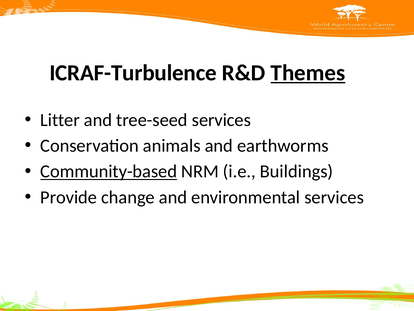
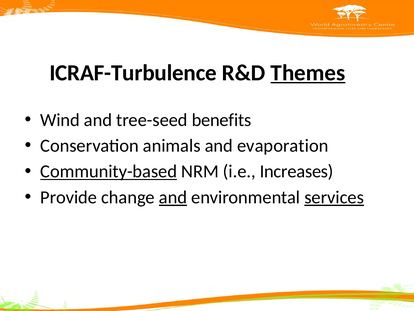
Litter: Litter -> Wind
tree-seed services: services -> benefits
earthworms: earthworms -> evaporation
Buildings: Buildings -> Increases
and at (173, 197) underline: none -> present
services at (334, 197) underline: none -> present
